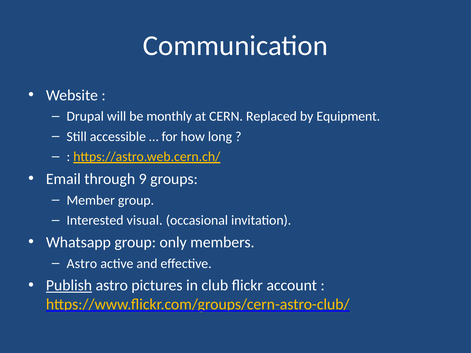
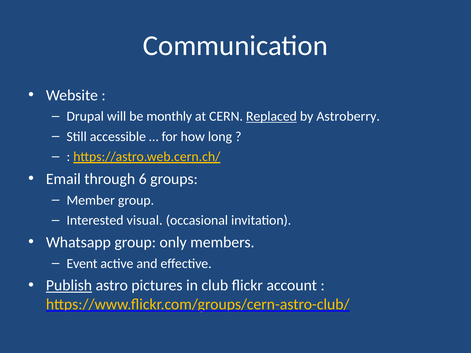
Replaced underline: none -> present
Equipment: Equipment -> Astroberry
9: 9 -> 6
Astro at (82, 264): Astro -> Event
